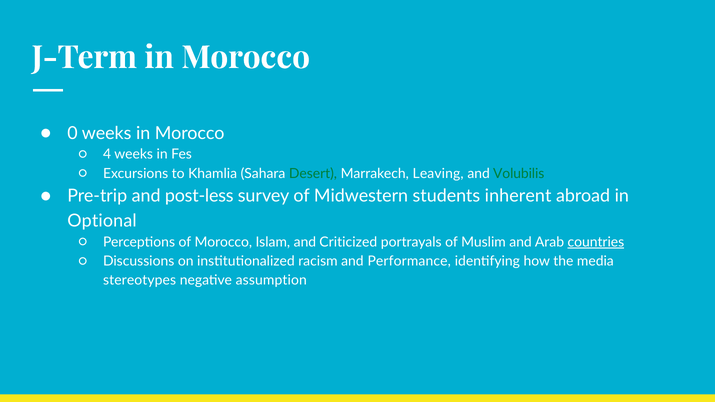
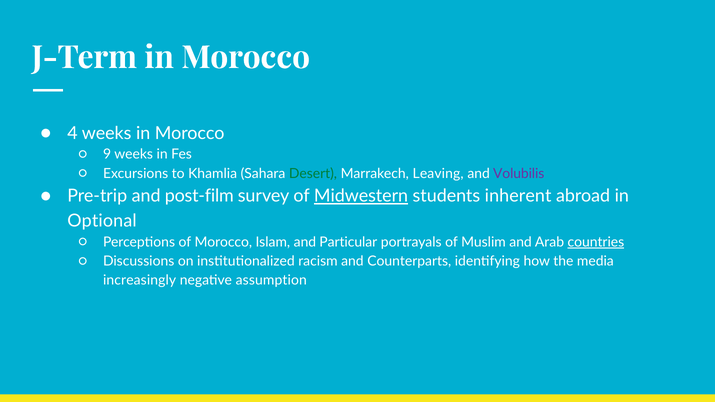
0: 0 -> 4
4: 4 -> 9
Volubilis colour: green -> purple
post-less: post-less -> post-film
Midwestern underline: none -> present
Criticized: Criticized -> Particular
Performance: Performance -> Counterparts
stereotypes: stereotypes -> increasingly
